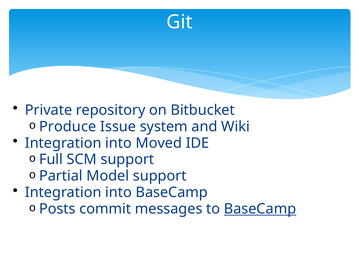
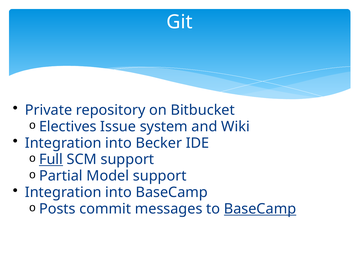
Produce: Produce -> Electives
Moved: Moved -> Becker
Full underline: none -> present
